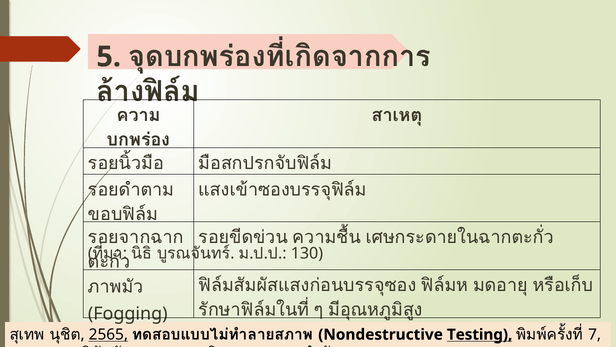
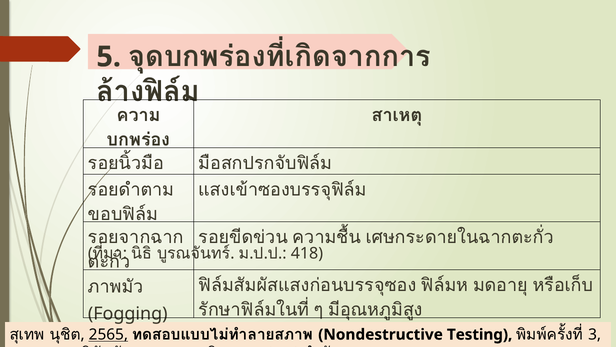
130: 130 -> 418
Testing underline: present -> none
7: 7 -> 3
